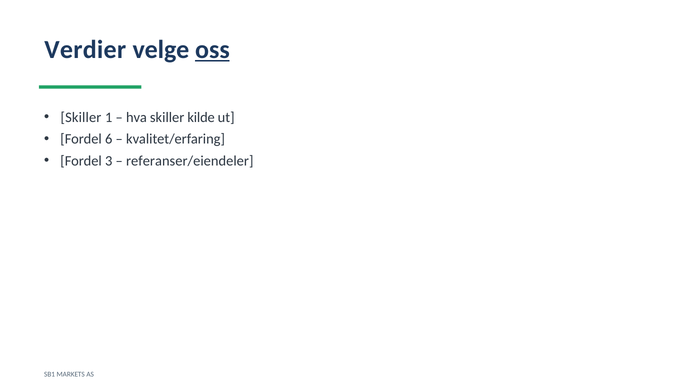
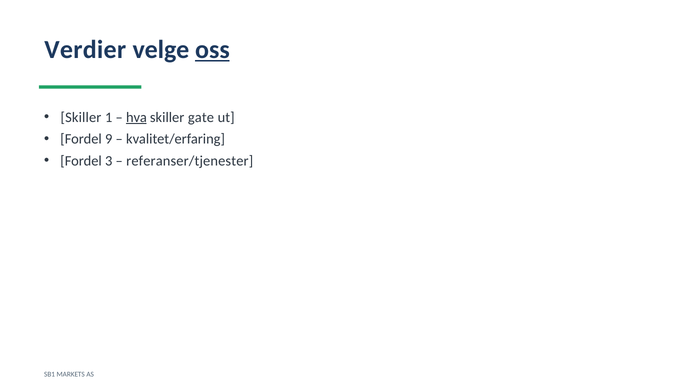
hva underline: none -> present
kilde: kilde -> gate
6: 6 -> 9
referanser/eiendeler: referanser/eiendeler -> referanser/tjenester
